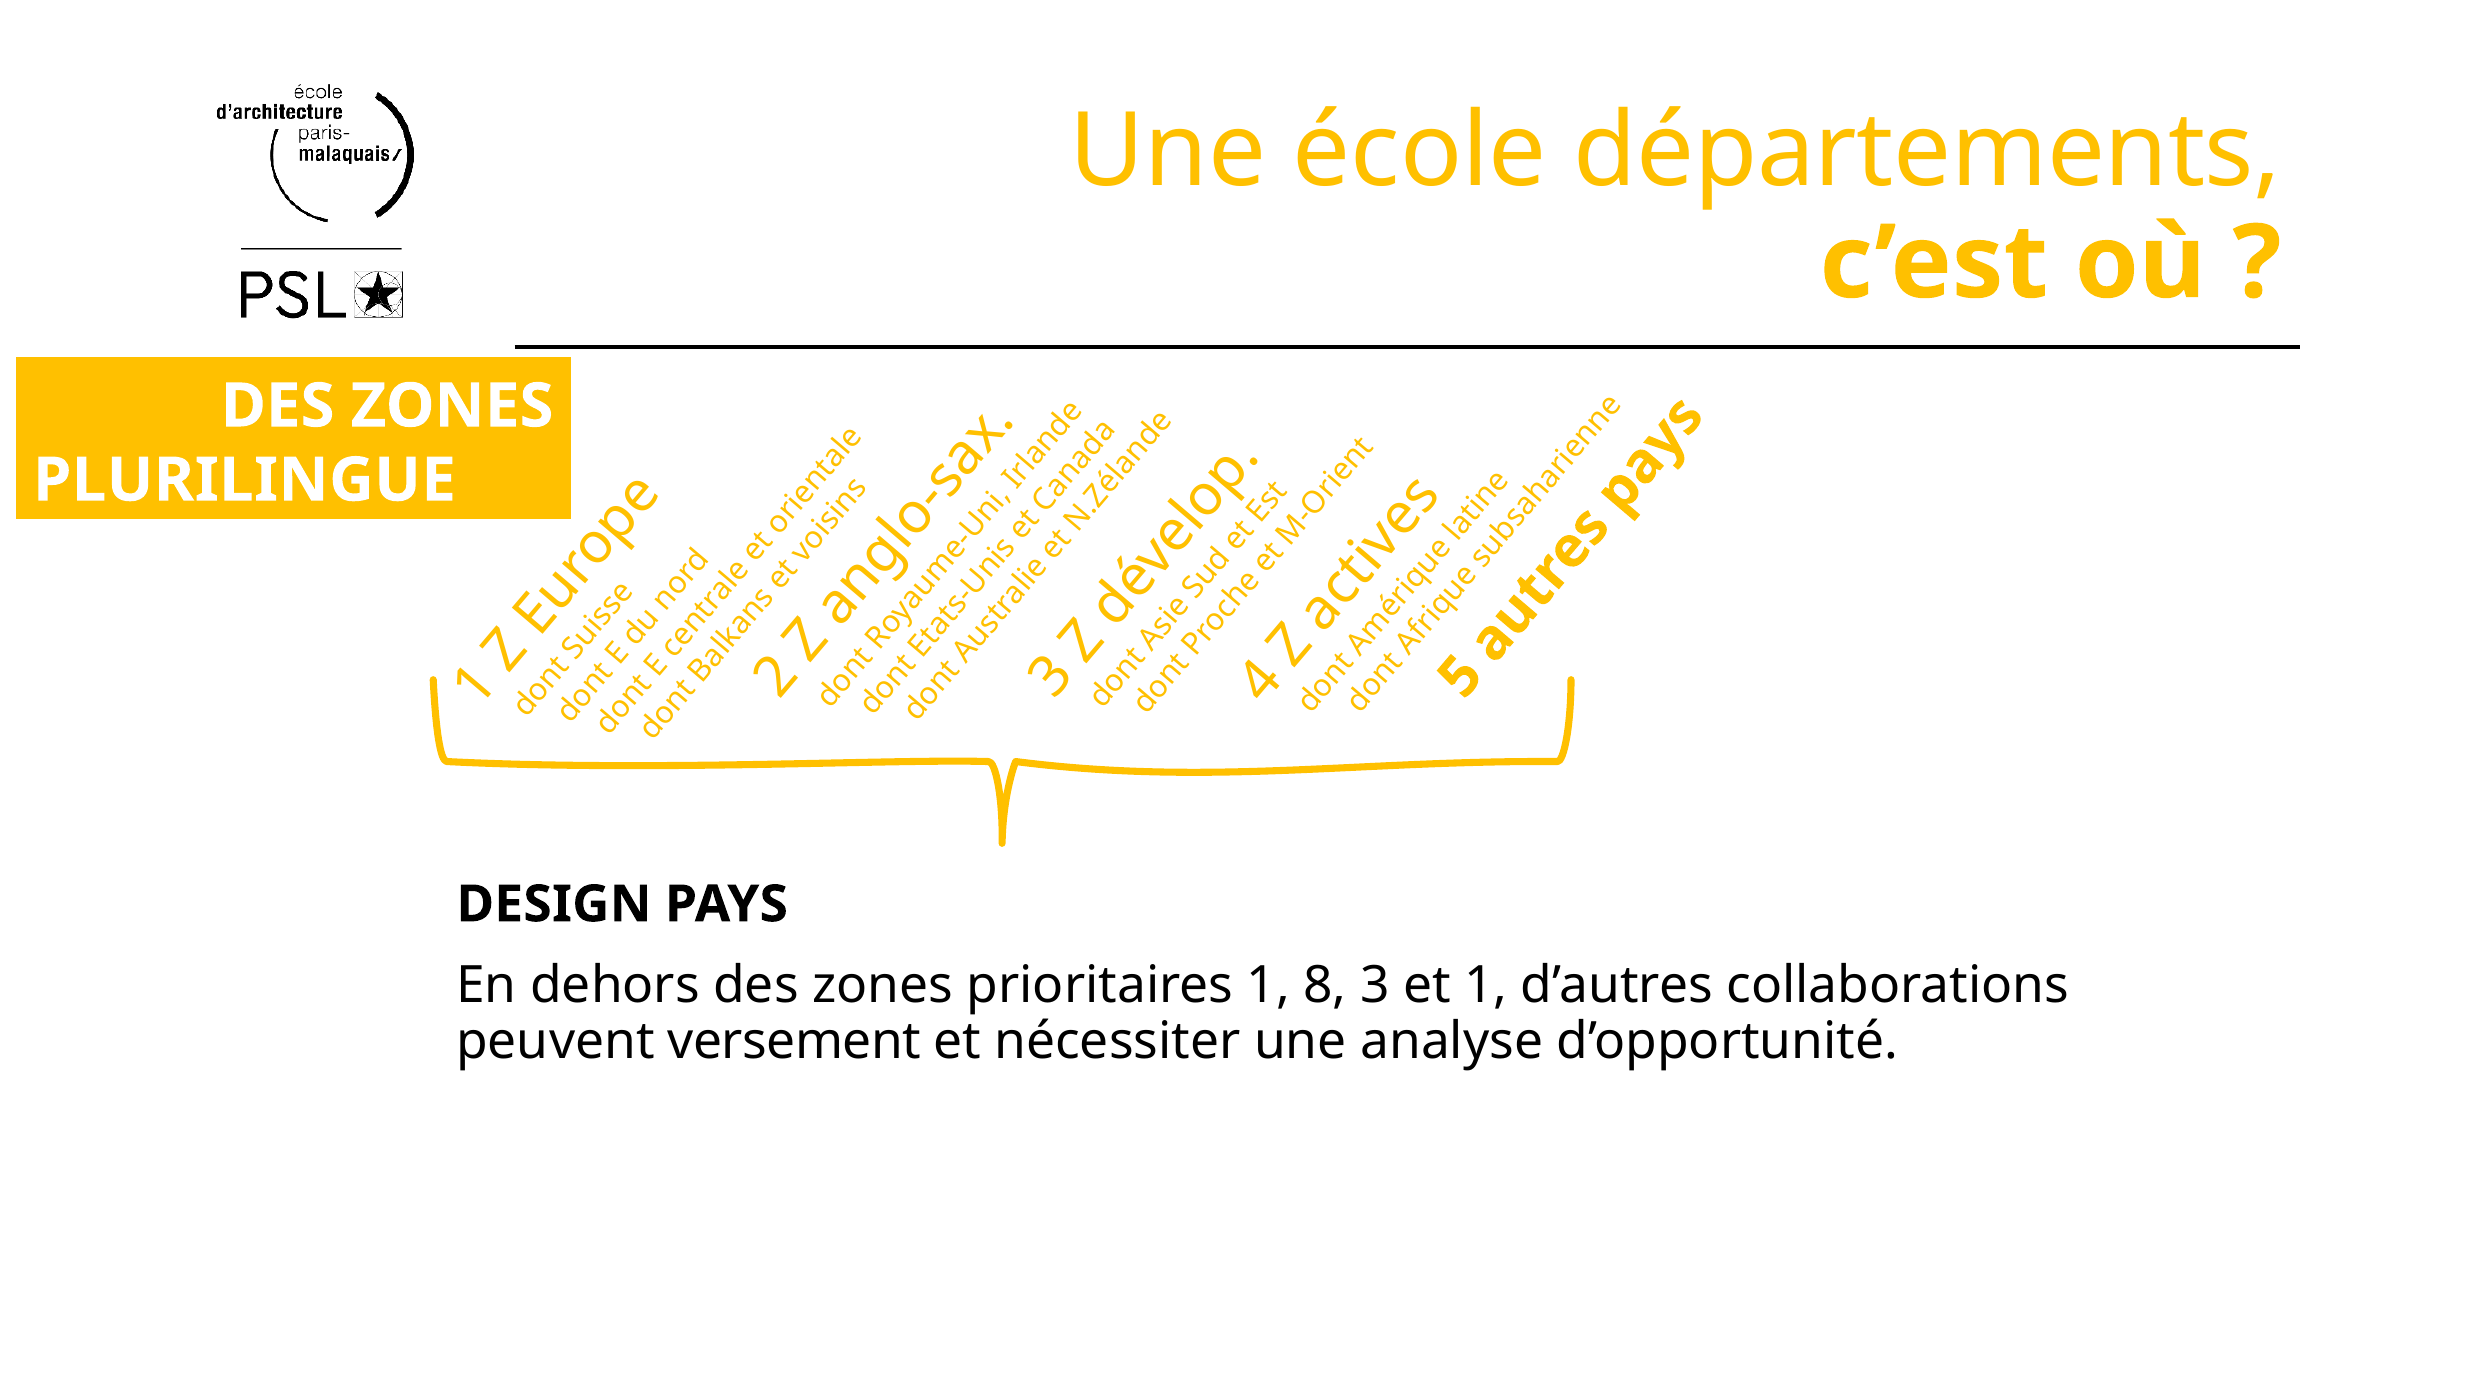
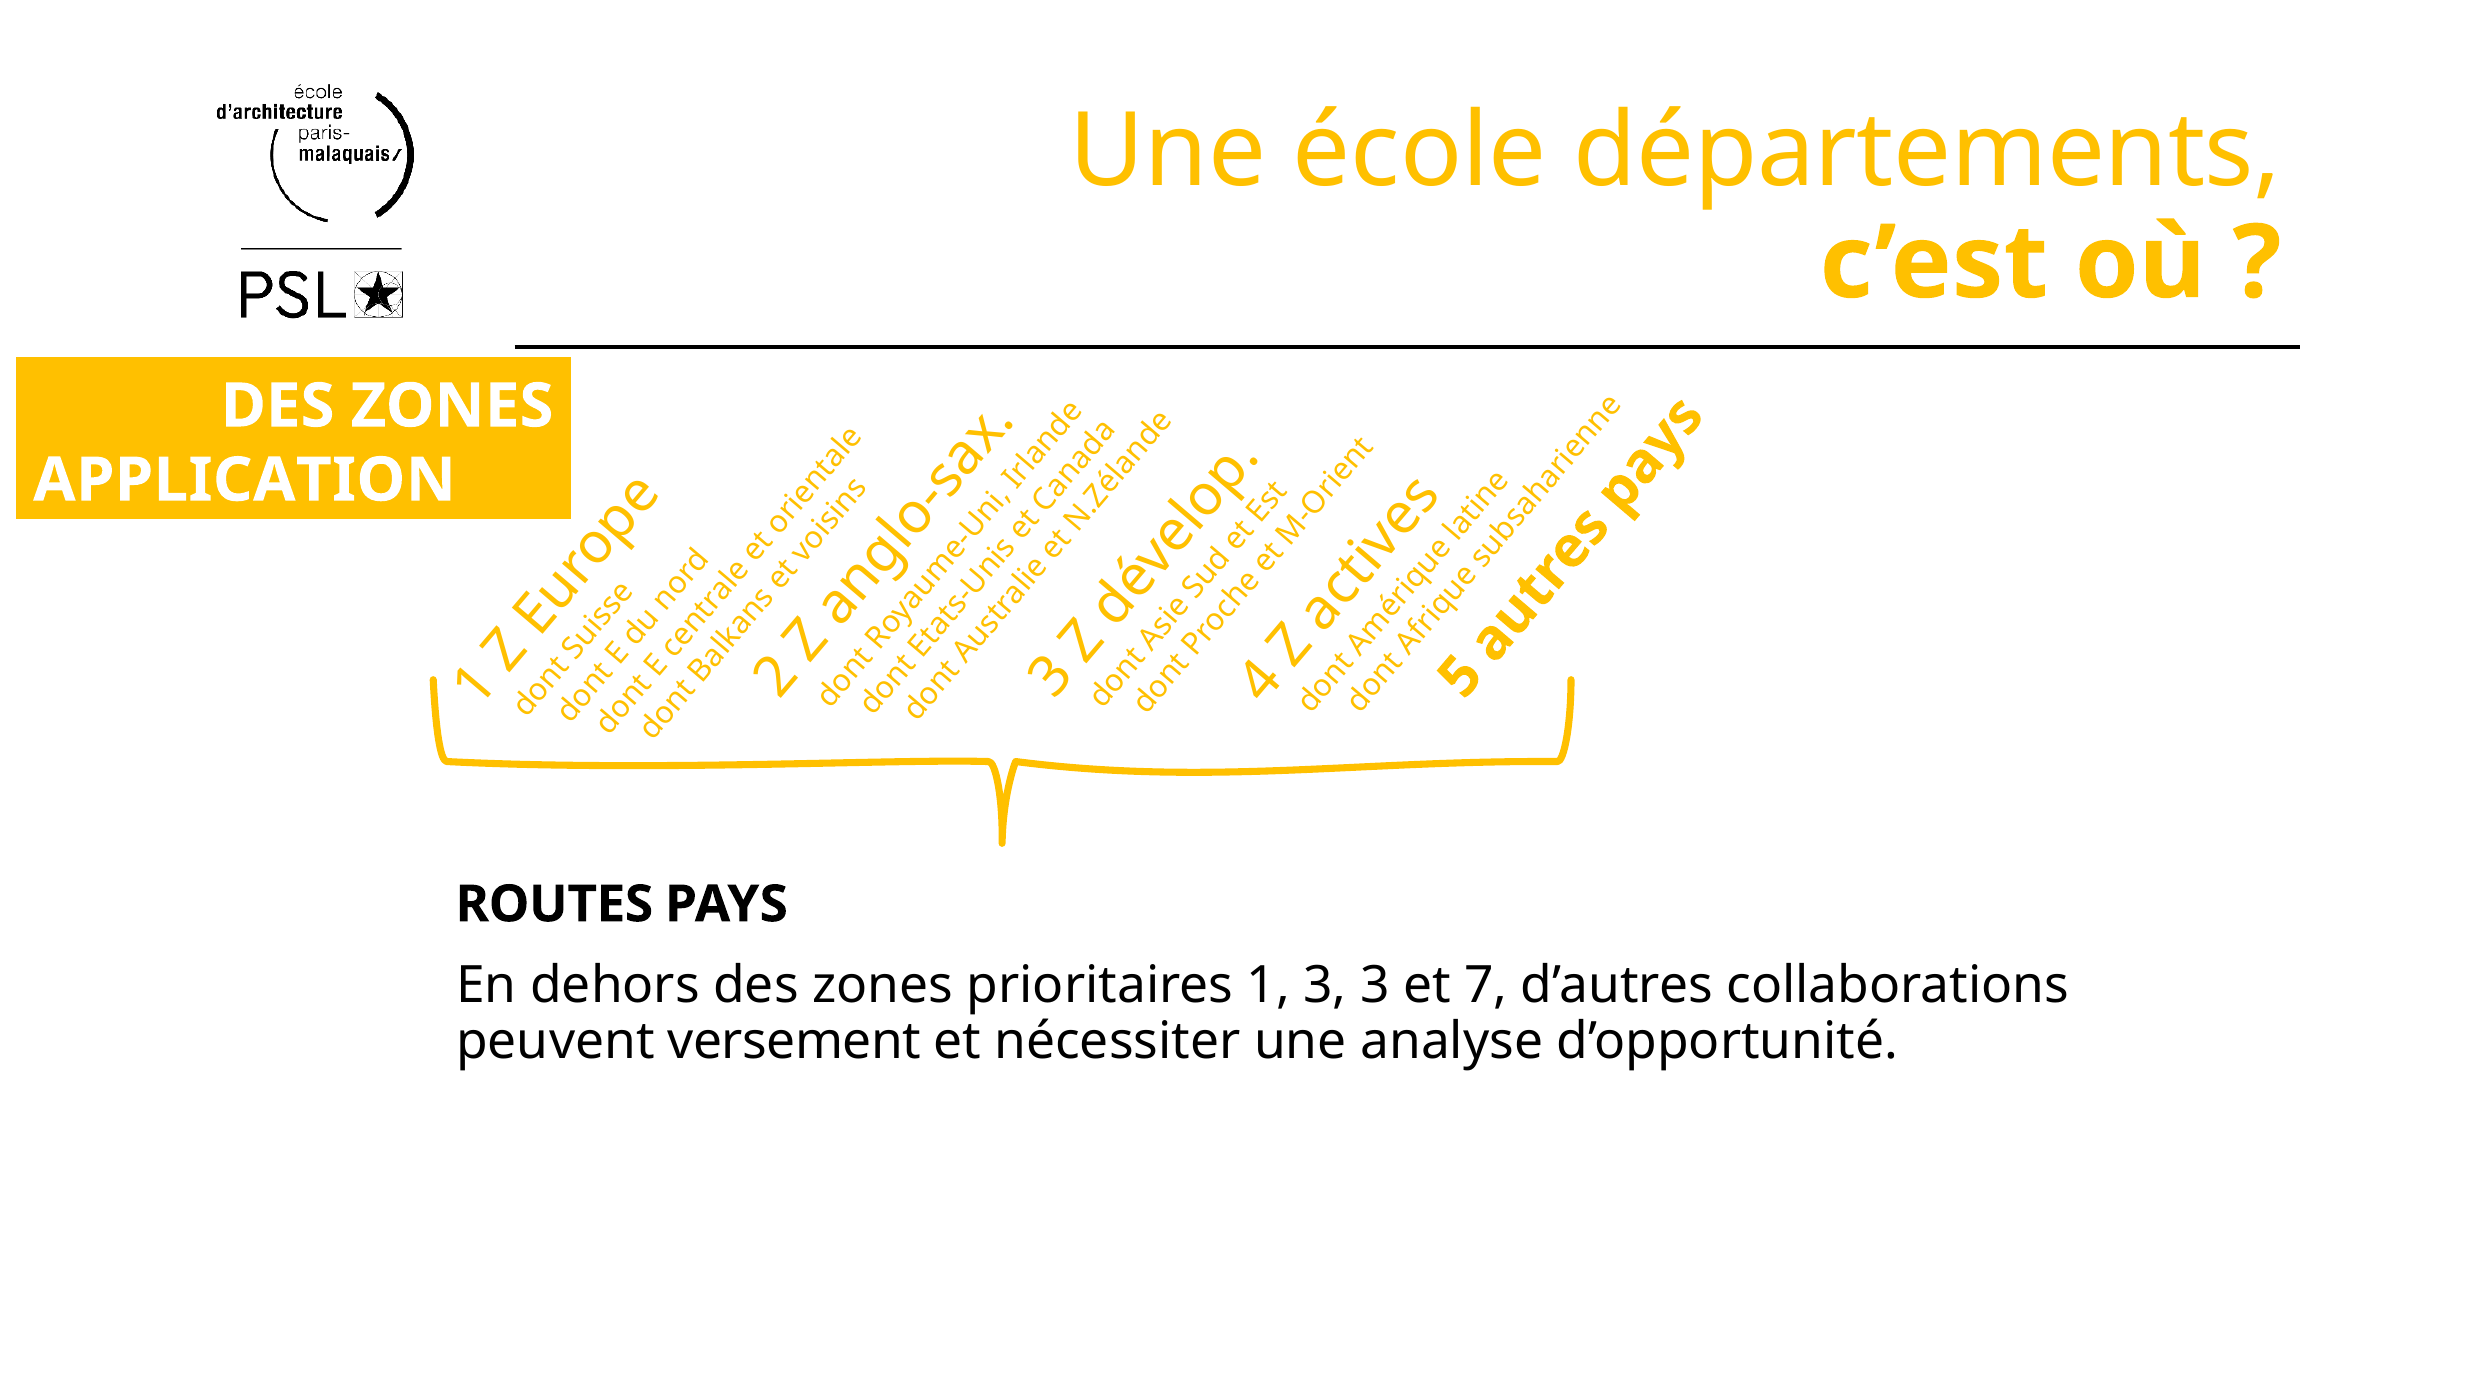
PLURILINGUE: PLURILINGUE -> APPLICATION
DESIGN: DESIGN -> ROUTES
1 8: 8 -> 3
et 1: 1 -> 7
